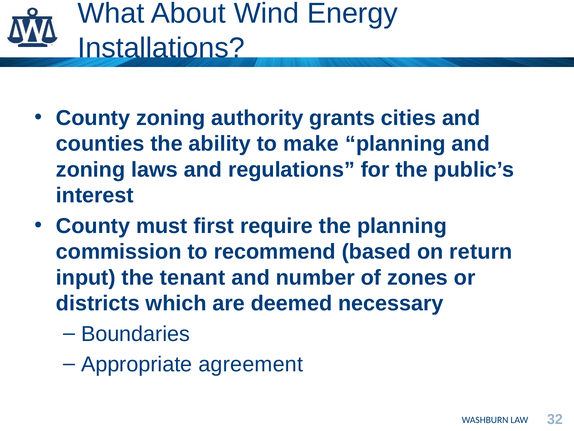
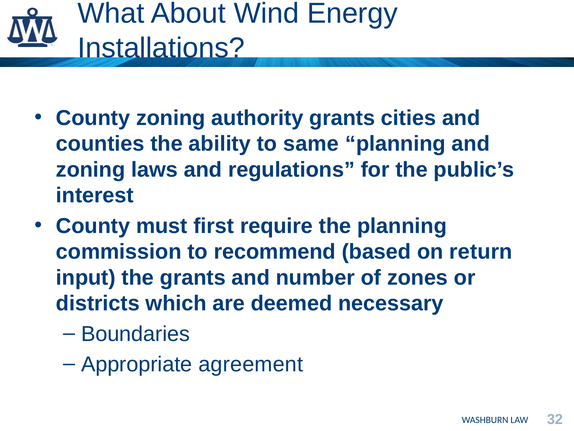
make: make -> same
the tenant: tenant -> grants
